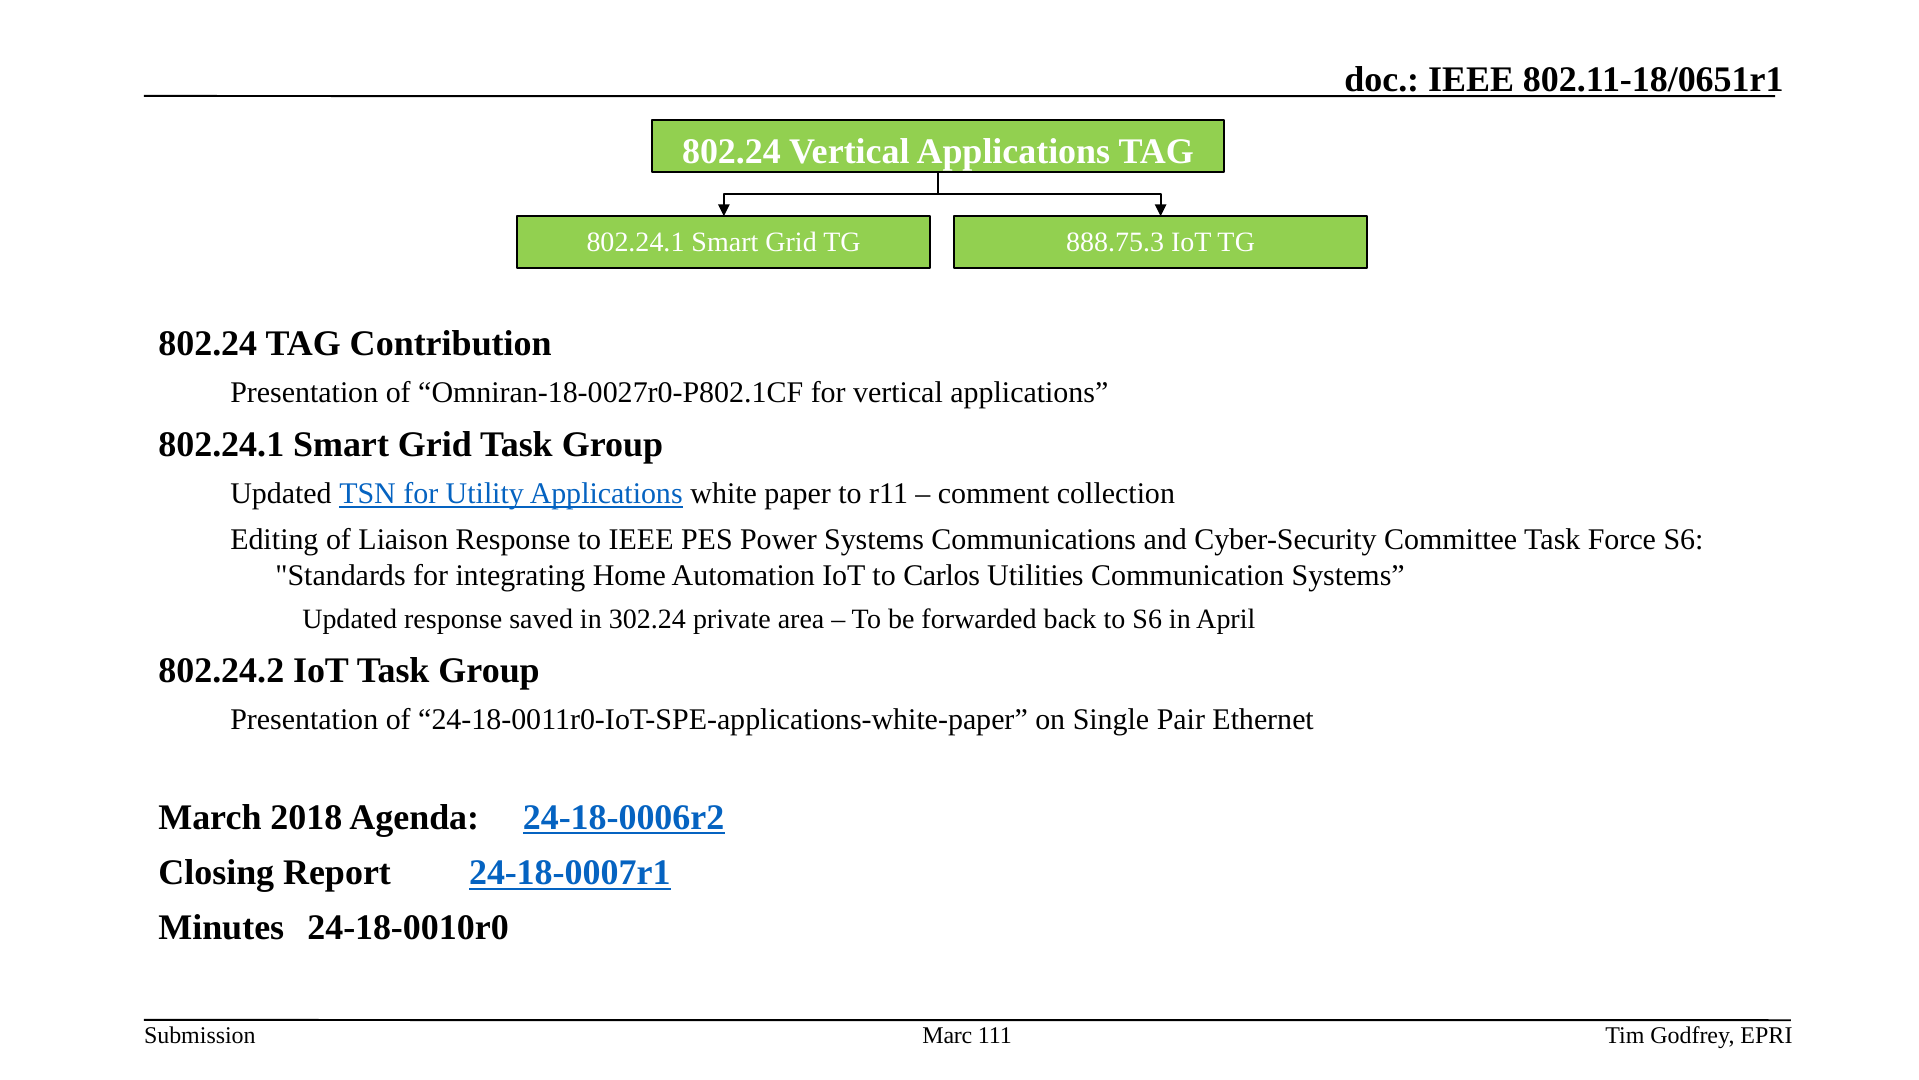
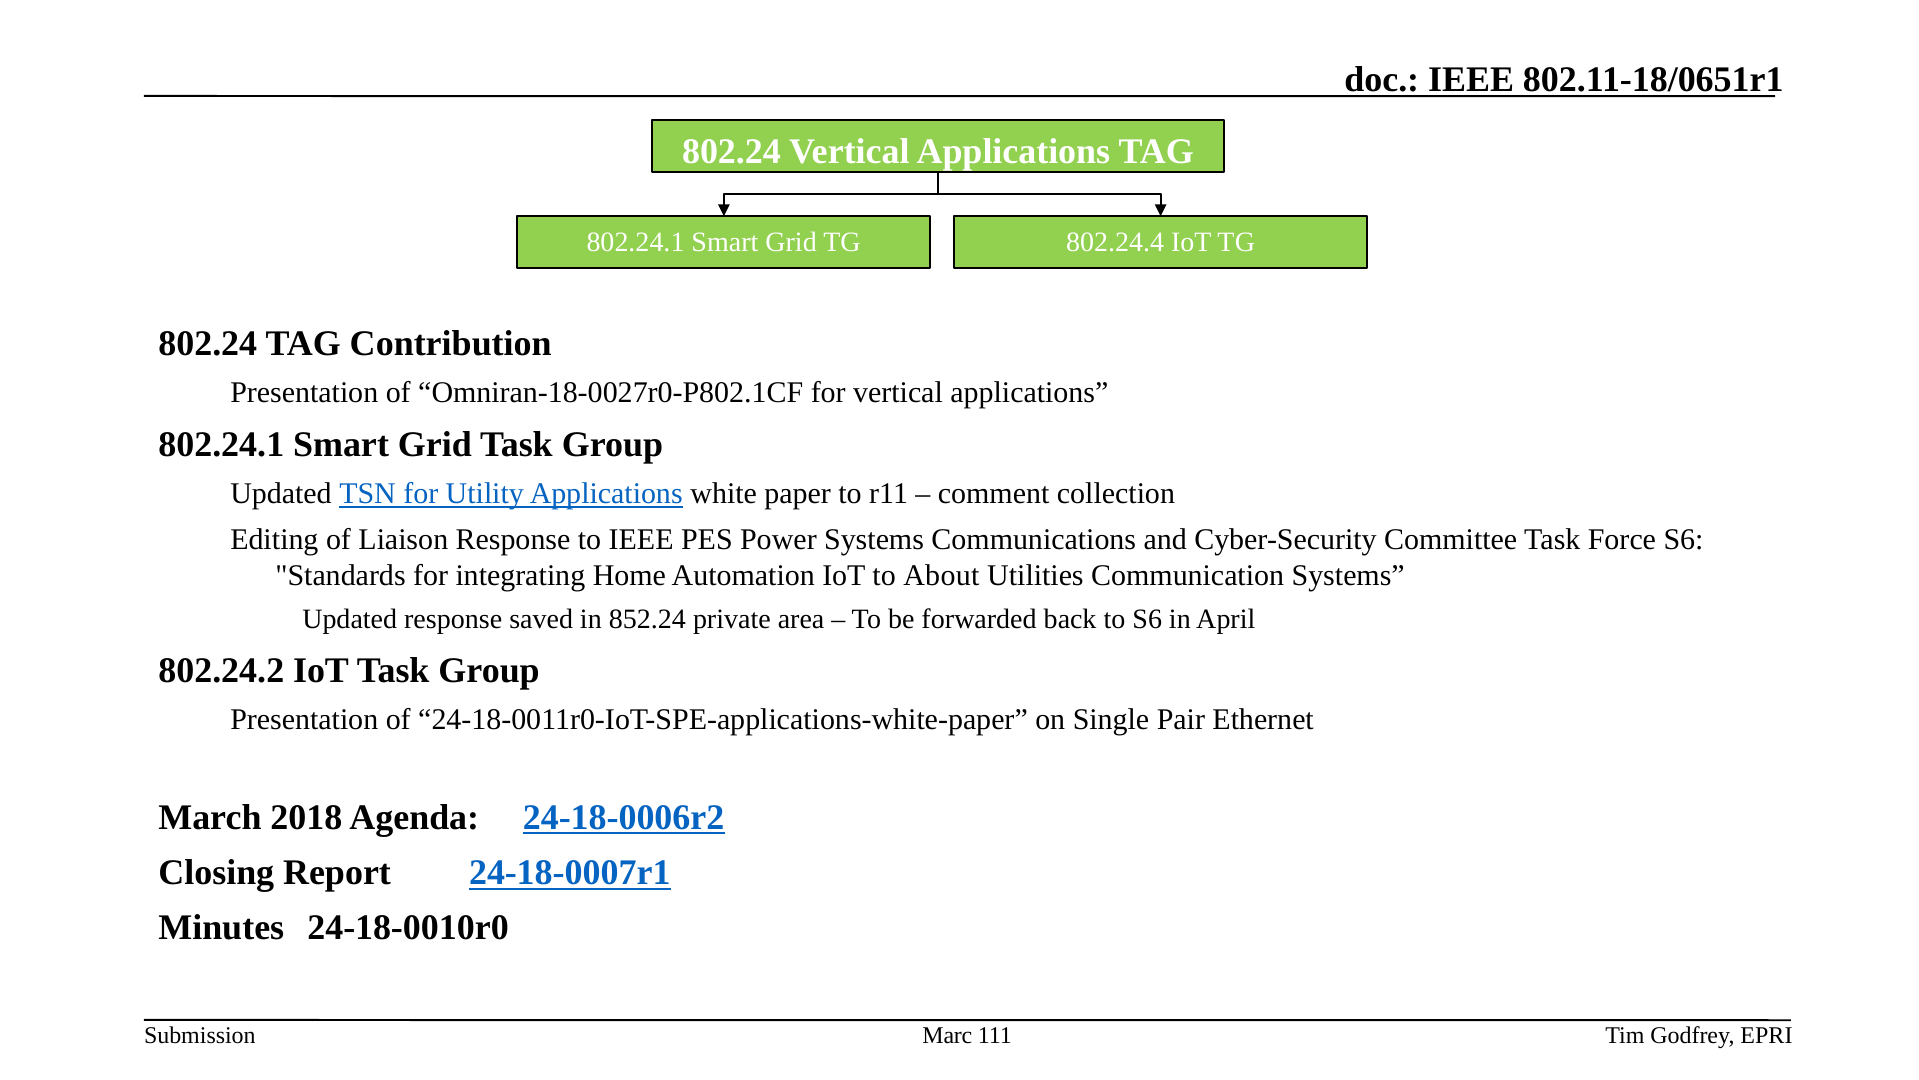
888.75.3: 888.75.3 -> 802.24.4
Carlos: Carlos -> About
302.24: 302.24 -> 852.24
